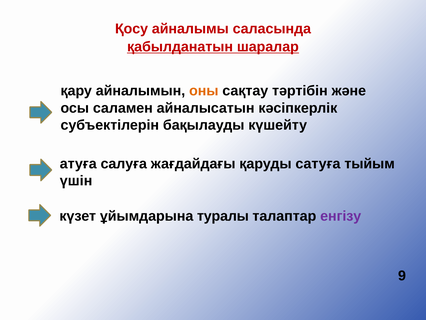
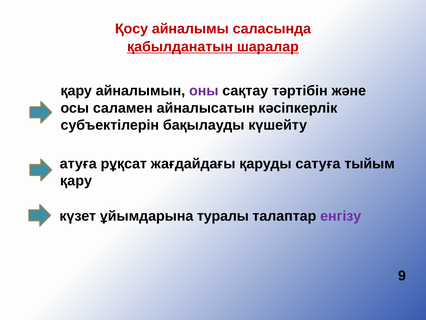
оны colour: orange -> purple
салуға: салуға -> рұқсат
үшін at (76, 181): үшін -> қару
